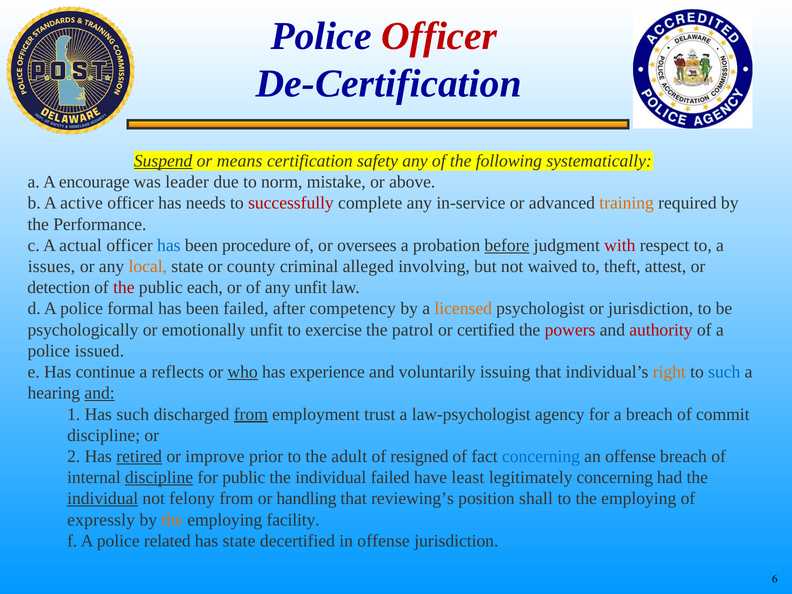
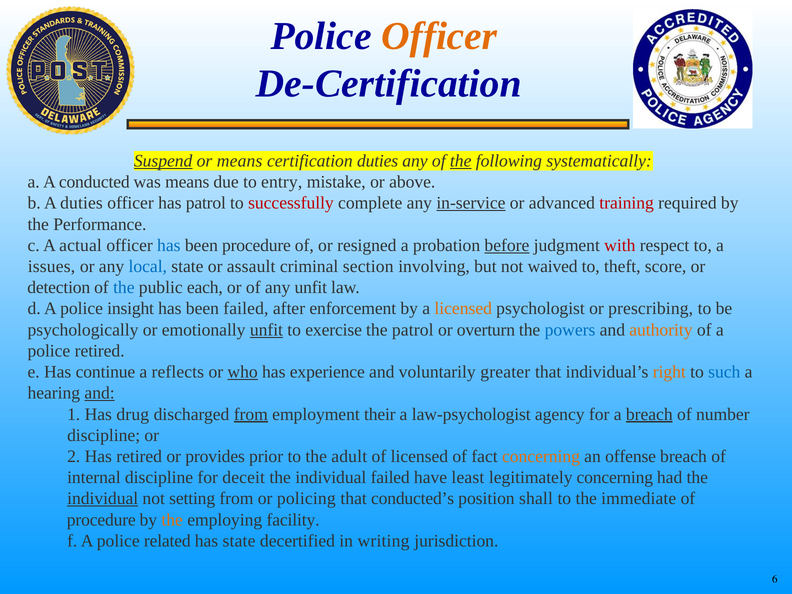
Officer at (439, 36) colour: red -> orange
certification safety: safety -> duties
the at (461, 161) underline: none -> present
encourage: encourage -> conducted
was leader: leader -> means
norm: norm -> entry
A active: active -> duties
has needs: needs -> patrol
in-service underline: none -> present
training colour: orange -> red
oversees: oversees -> resigned
local colour: orange -> blue
county: county -> assault
alleged: alleged -> section
attest: attest -> score
the at (124, 288) colour: red -> blue
formal: formal -> insight
competency: competency -> enforcement
or jurisdiction: jurisdiction -> prescribing
unfit at (266, 330) underline: none -> present
certified: certified -> overturn
powers colour: red -> blue
authority colour: red -> orange
police issued: issued -> retired
issuing: issuing -> greater
Has such: such -> drug
trust: trust -> their
breach at (649, 414) underline: none -> present
commit: commit -> number
retired at (139, 456) underline: present -> none
improve: improve -> provides
of resigned: resigned -> licensed
concerning at (541, 456) colour: blue -> orange
discipline at (159, 478) underline: present -> none
for public: public -> deceit
felony: felony -> setting
handling: handling -> policing
reviewing’s: reviewing’s -> conducted’s
to the employing: employing -> immediate
expressly at (101, 520): expressly -> procedure
in offense: offense -> writing
